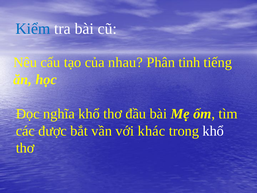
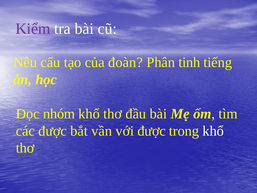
Kiểm colour: blue -> purple
nhau: nhau -> đoàn
nghĩa: nghĩa -> nhóm
với khác: khác -> được
